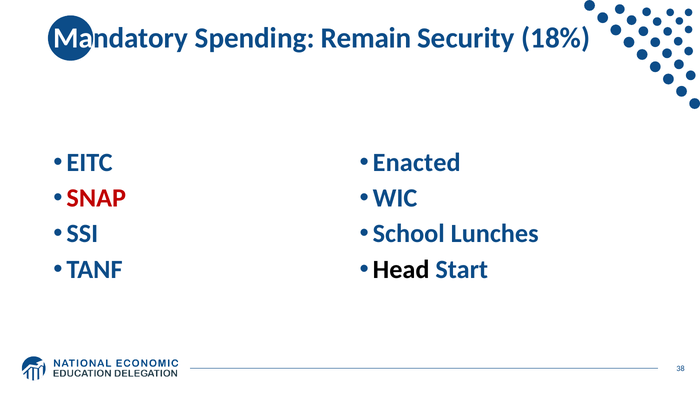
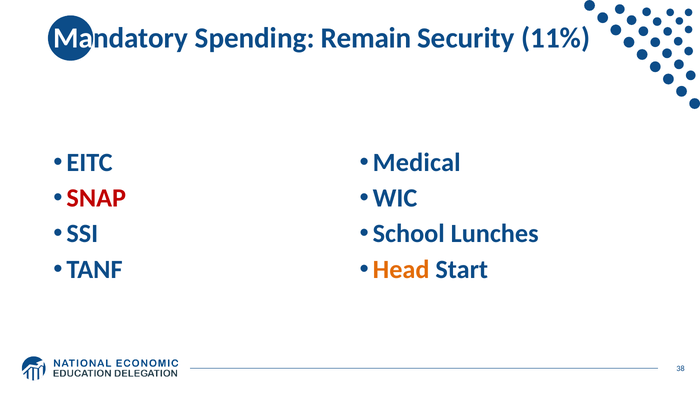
18%: 18% -> 11%
Enacted: Enacted -> Medical
Head colour: black -> orange
